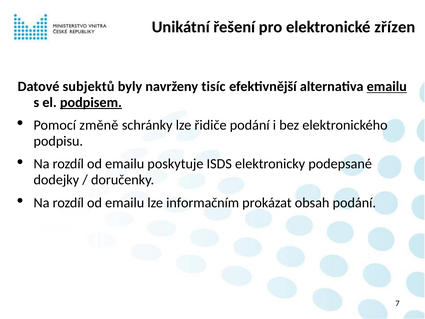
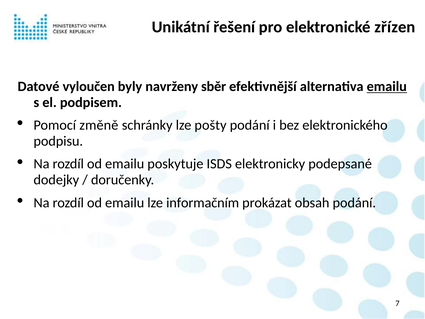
subjektů: subjektů -> vyloučen
tisíc: tisíc -> sběr
podpisem underline: present -> none
řidiče: řidiče -> pošty
